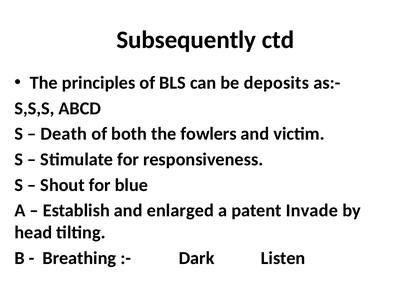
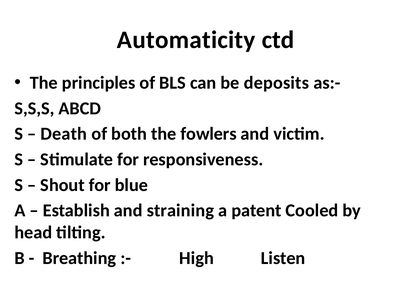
Subsequently: Subsequently -> Automaticity
enlarged: enlarged -> straining
Invade: Invade -> Cooled
Dark: Dark -> High
